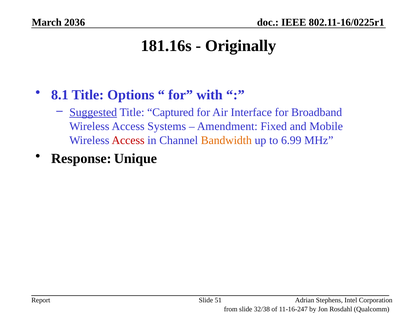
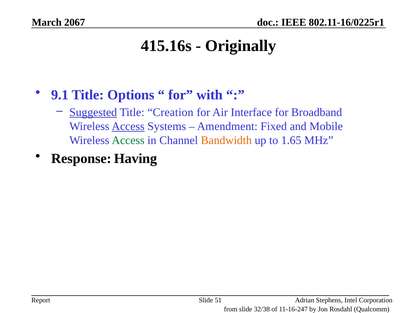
2036: 2036 -> 2067
181.16s: 181.16s -> 415.16s
8.1: 8.1 -> 9.1
Captured: Captured -> Creation
Access at (128, 126) underline: none -> present
Access at (128, 140) colour: red -> green
6.99: 6.99 -> 1.65
Unique: Unique -> Having
